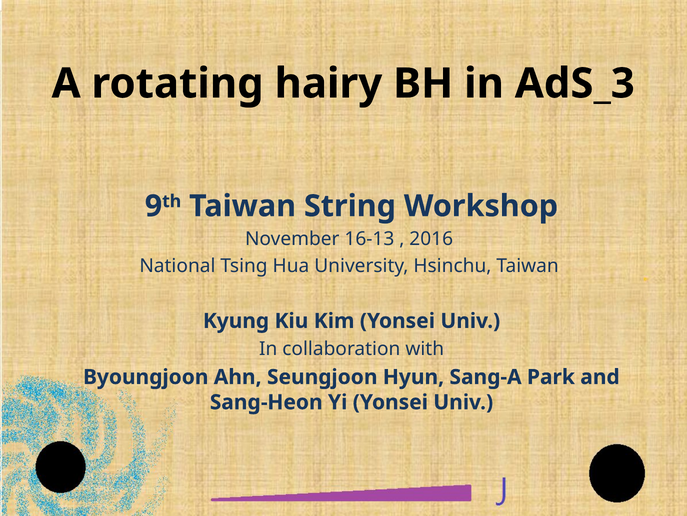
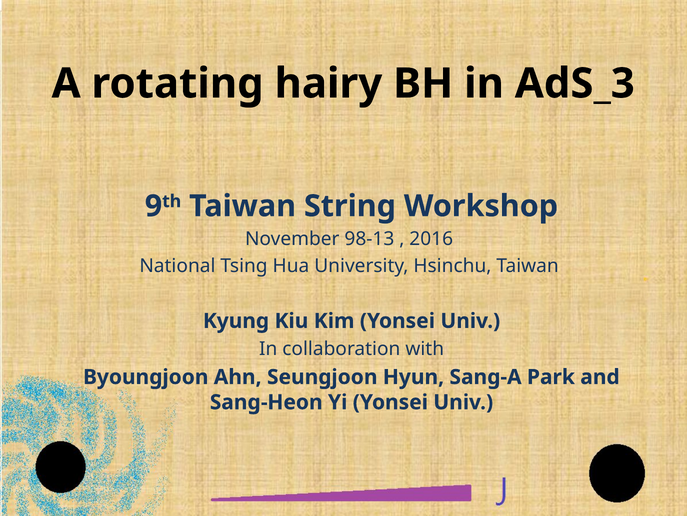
16-13: 16-13 -> 98-13
